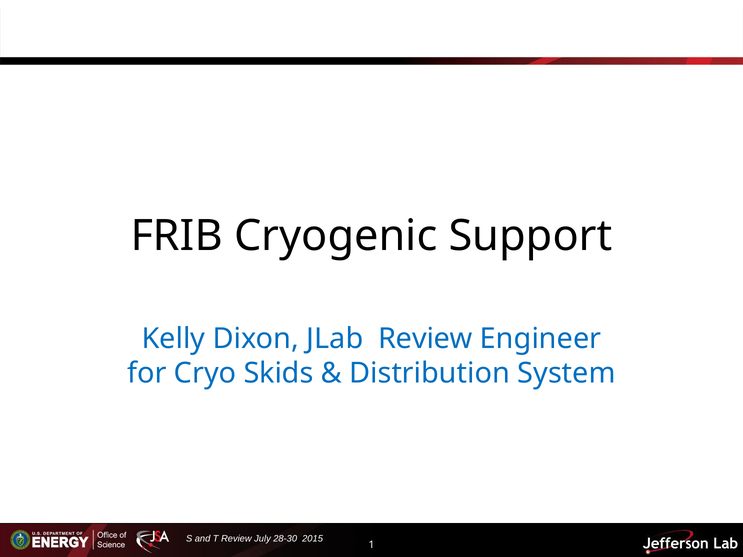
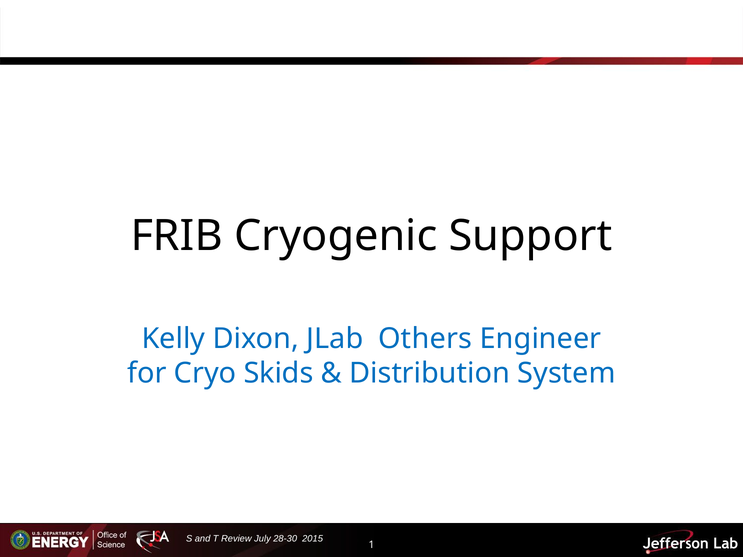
JLab Review: Review -> Others
